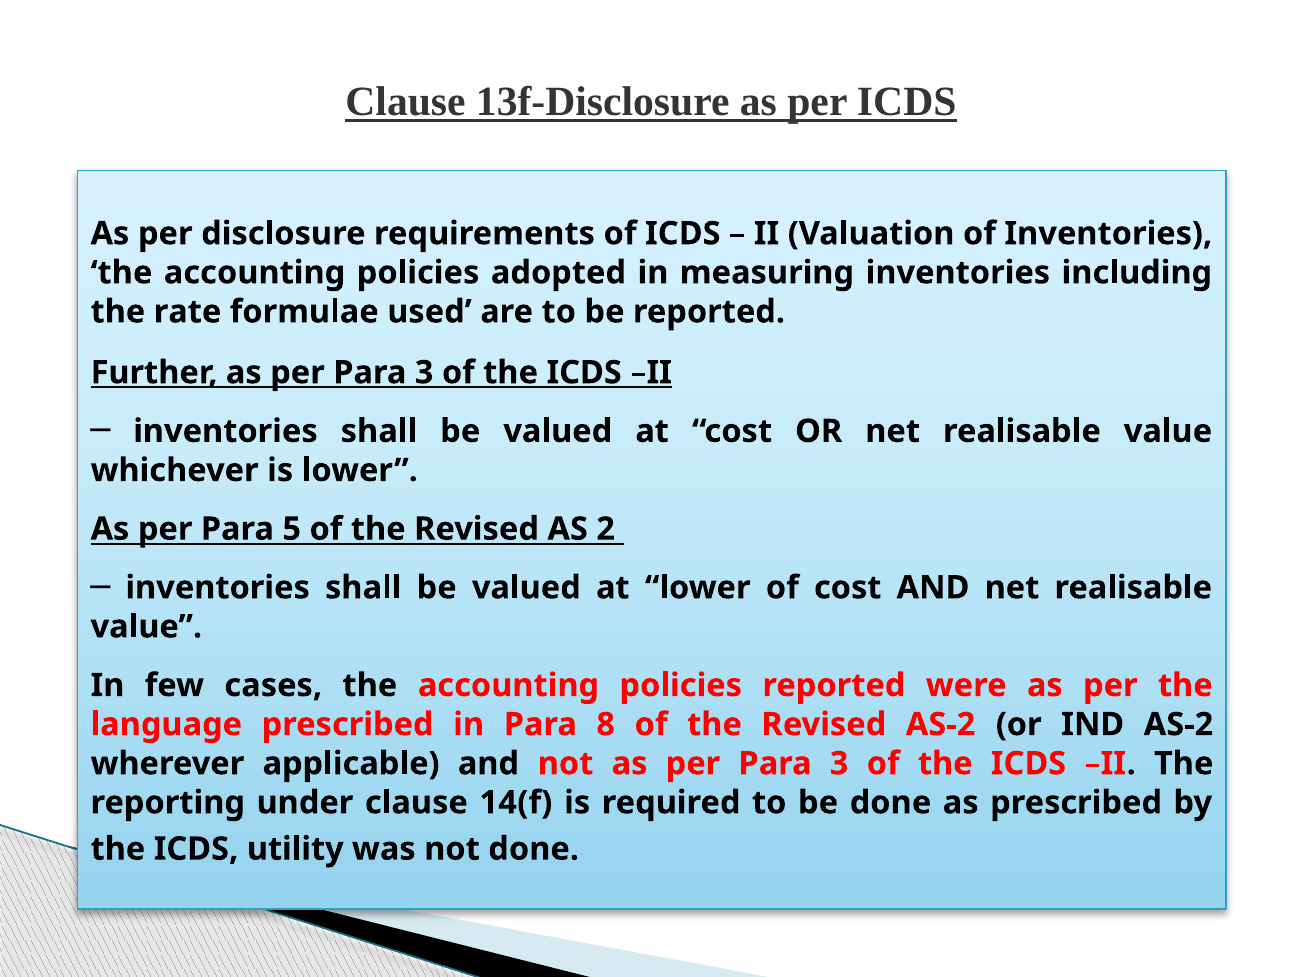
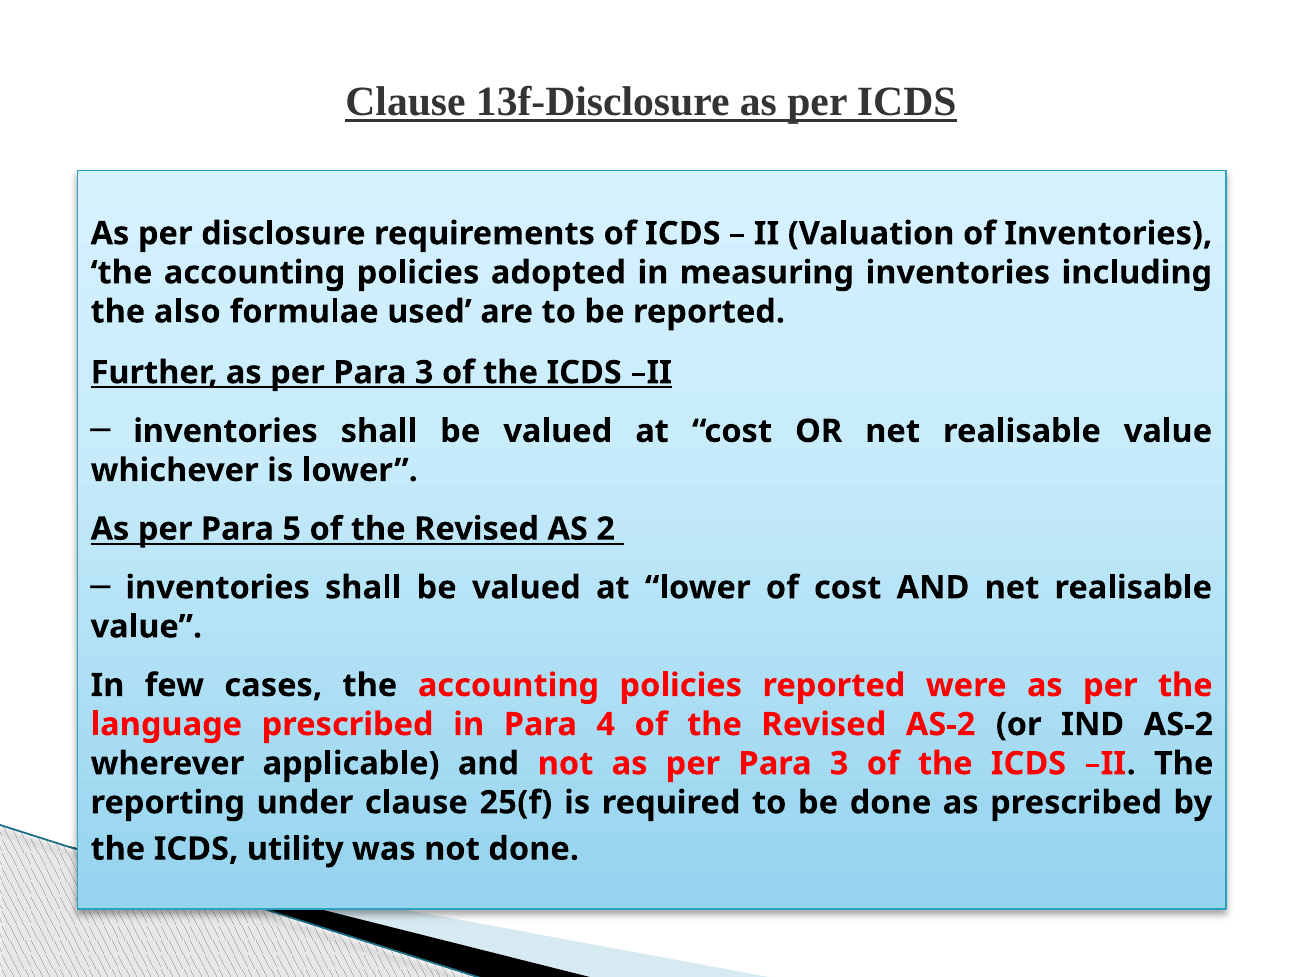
rate: rate -> also
8: 8 -> 4
14(f: 14(f -> 25(f
